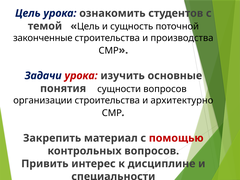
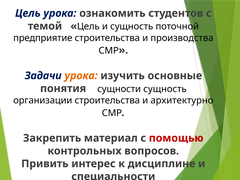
законченные: законченные -> предприятие
урока at (81, 76) colour: red -> orange
сущности вопросов: вопросов -> сущность
